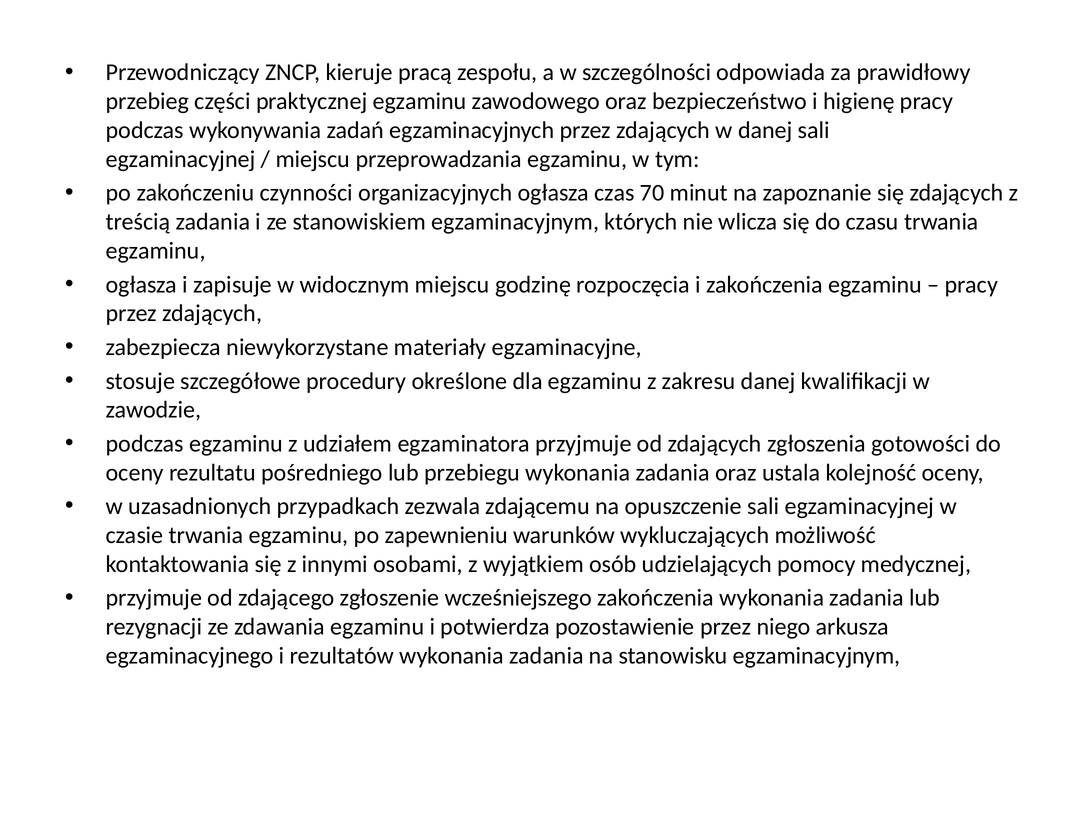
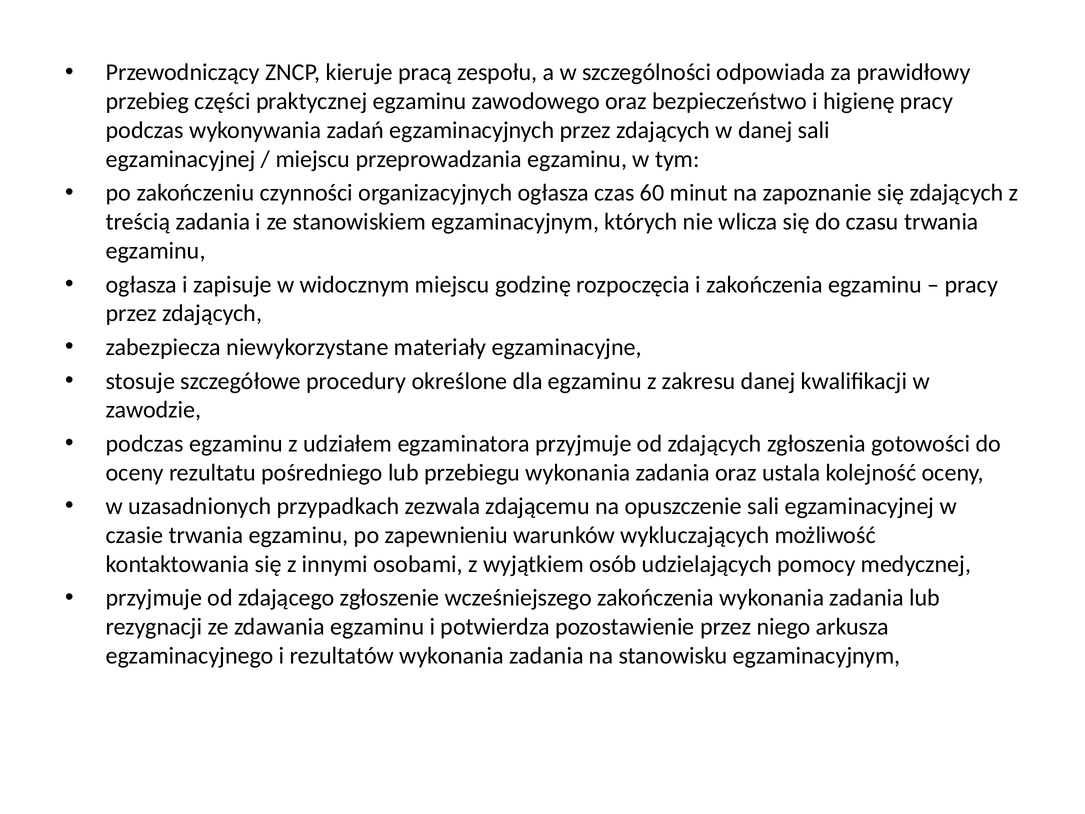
70: 70 -> 60
